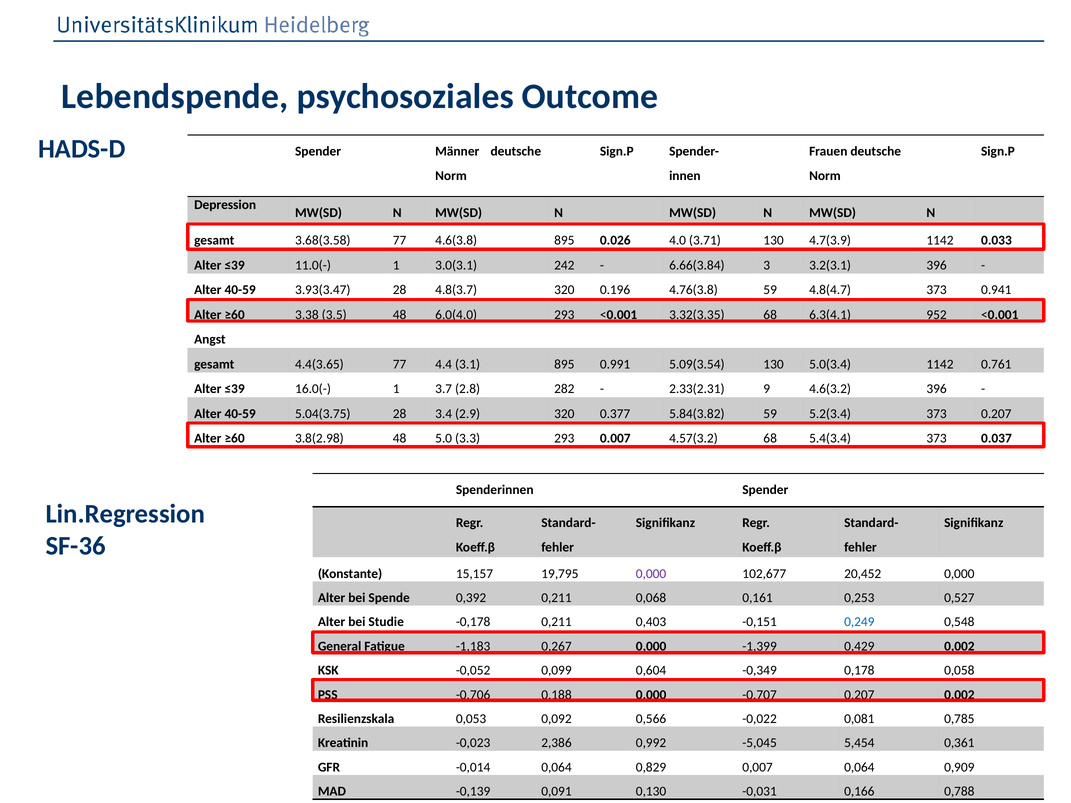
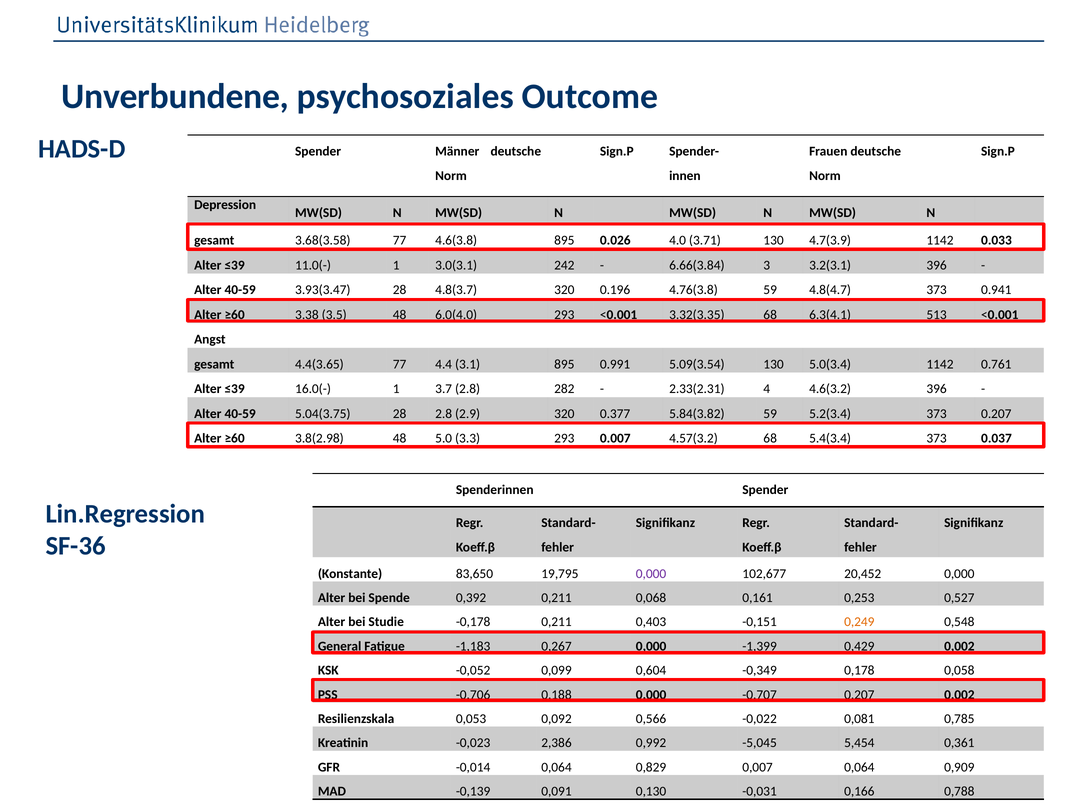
Lebendspende: Lebendspende -> Unverbundene
952: 952 -> 513
9: 9 -> 4
28 3.4: 3.4 -> 2.8
15,157: 15,157 -> 83,650
0,249 colour: blue -> orange
